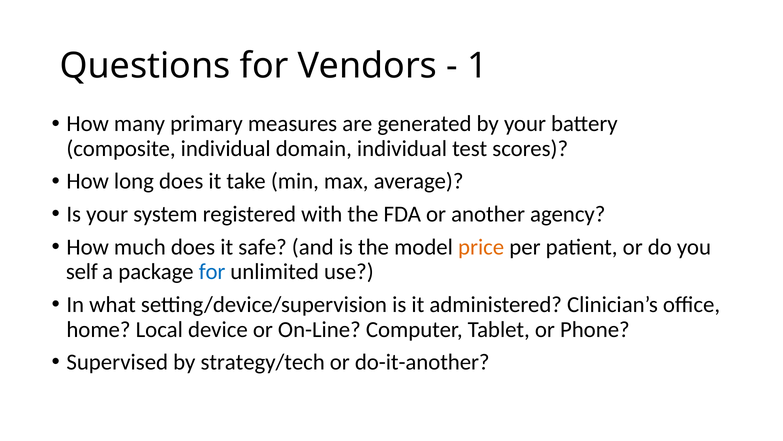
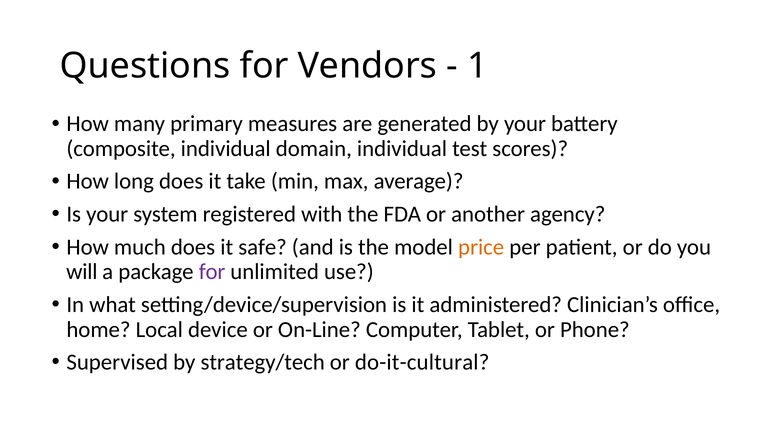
self: self -> will
for at (212, 272) colour: blue -> purple
do-it-another: do-it-another -> do-it-cultural
